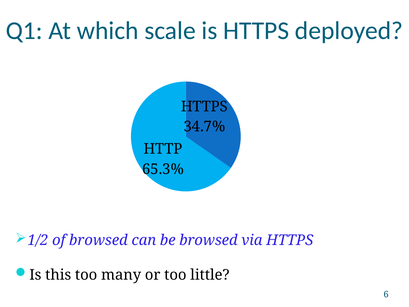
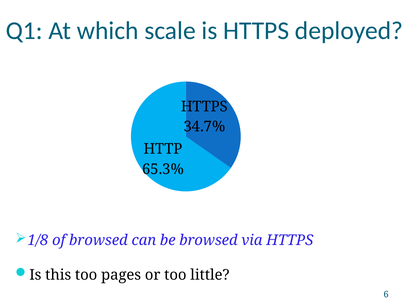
1/2: 1/2 -> 1/8
many: many -> pages
